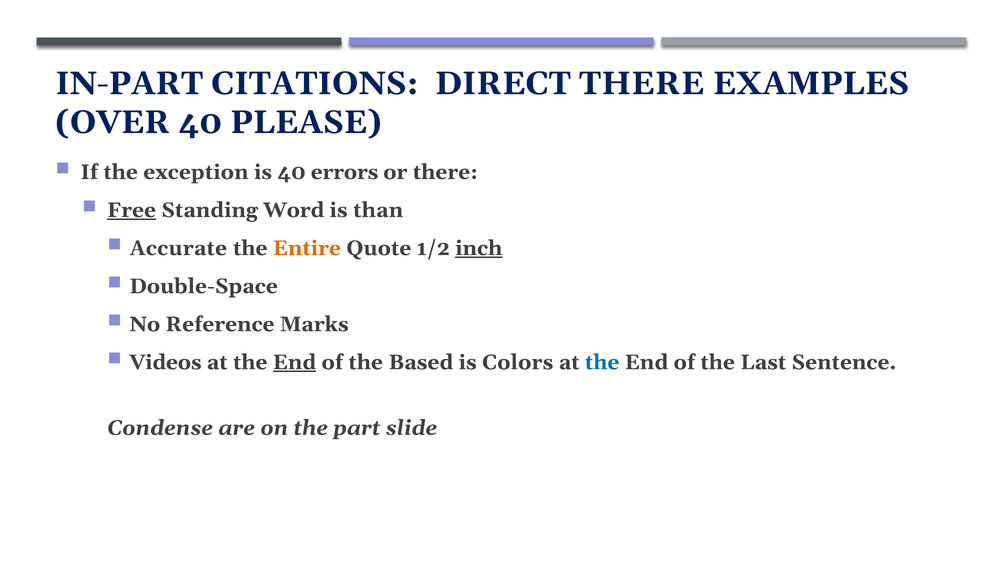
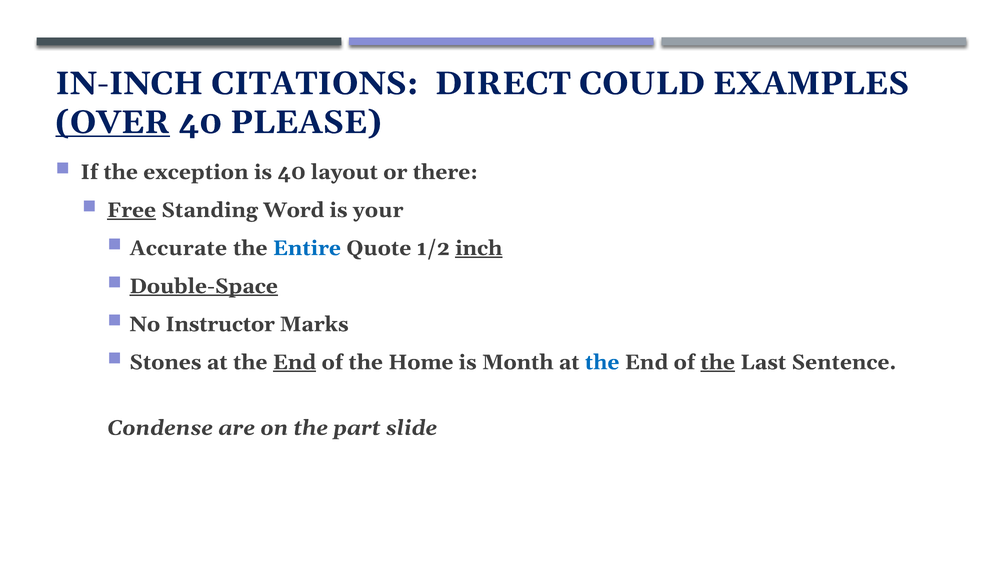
IN-PART: IN-PART -> IN-INCH
DIRECT THERE: THERE -> COULD
OVER underline: none -> present
errors: errors -> layout
than: than -> your
Entire colour: orange -> blue
Double-Space underline: none -> present
Reference: Reference -> Instructor
Videos: Videos -> Stones
Based: Based -> Home
Colors: Colors -> Month
the at (718, 362) underline: none -> present
